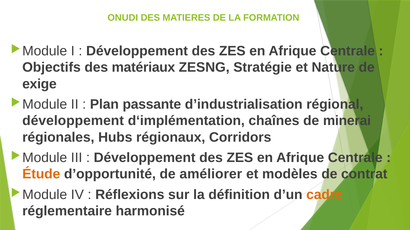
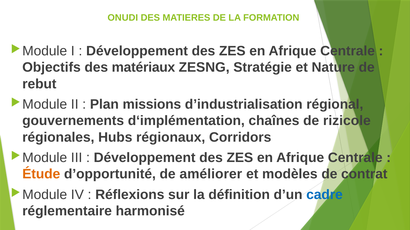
exige: exige -> rebut
passante: passante -> missions
développement at (73, 121): développement -> gouvernements
minerai: minerai -> rizicole
cadre colour: orange -> blue
